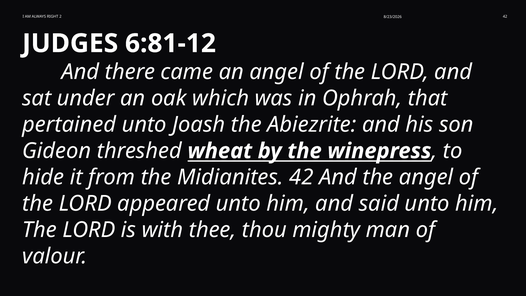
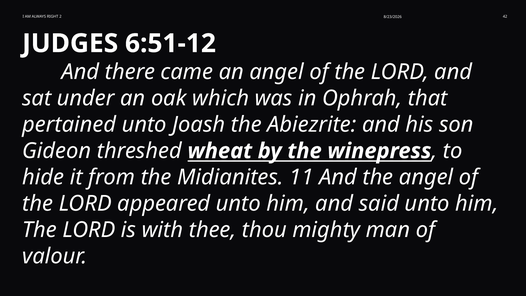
6:81-12: 6:81-12 -> 6:51-12
Midianites 42: 42 -> 11
